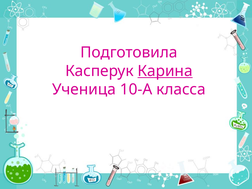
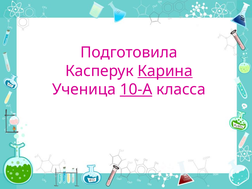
10-А underline: none -> present
